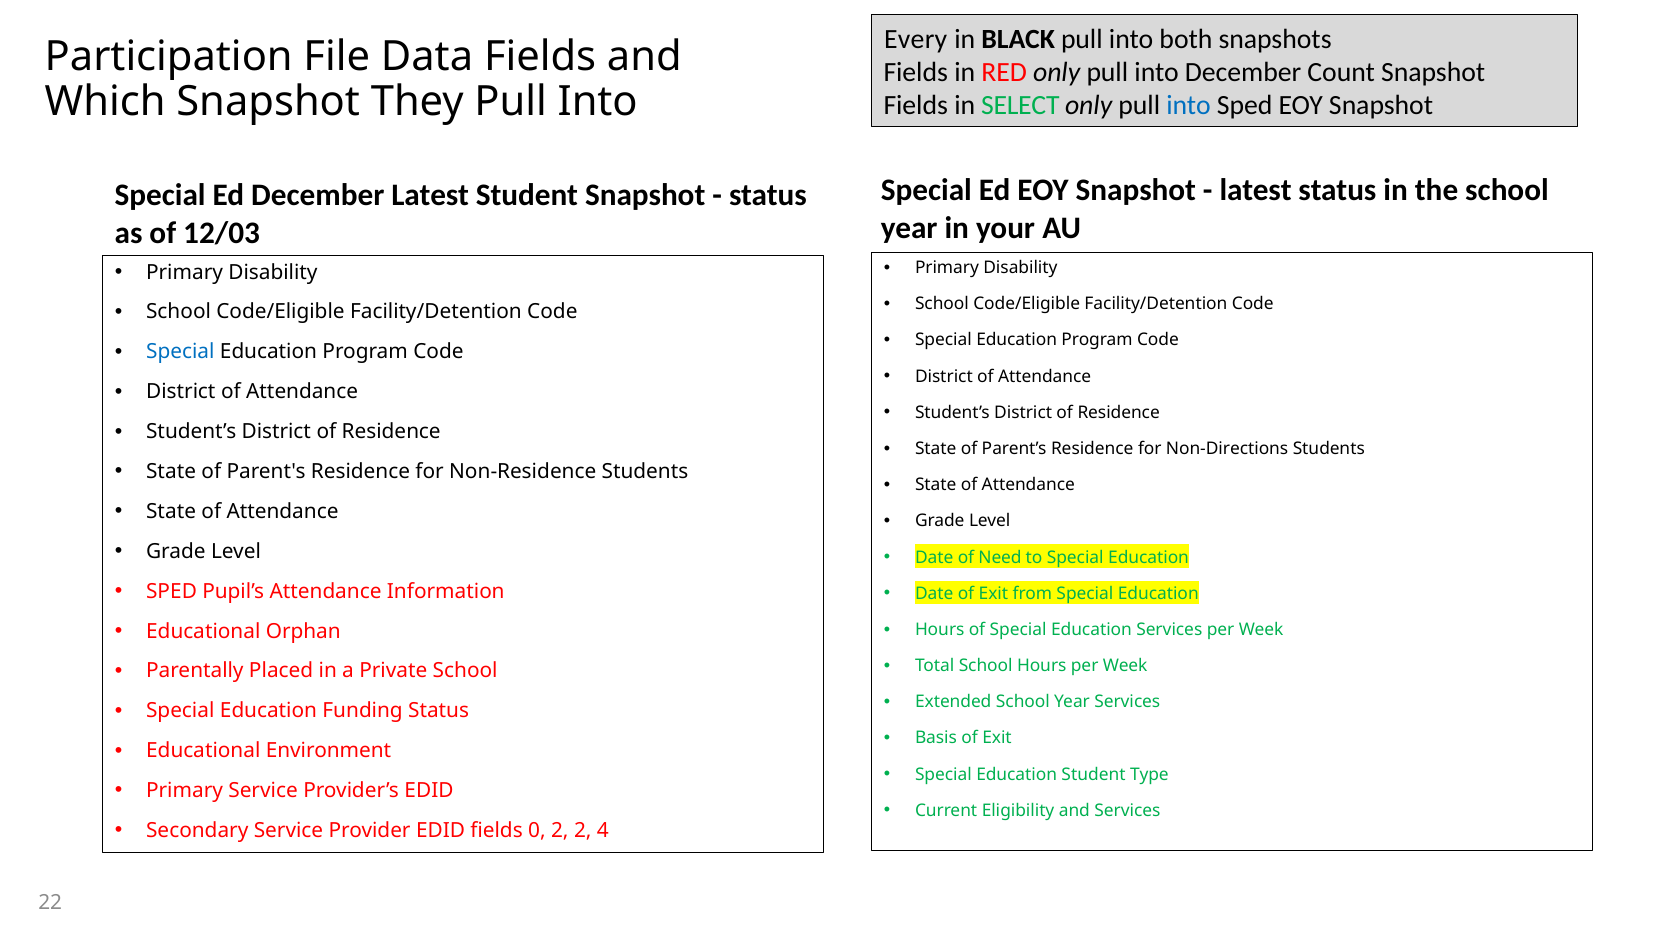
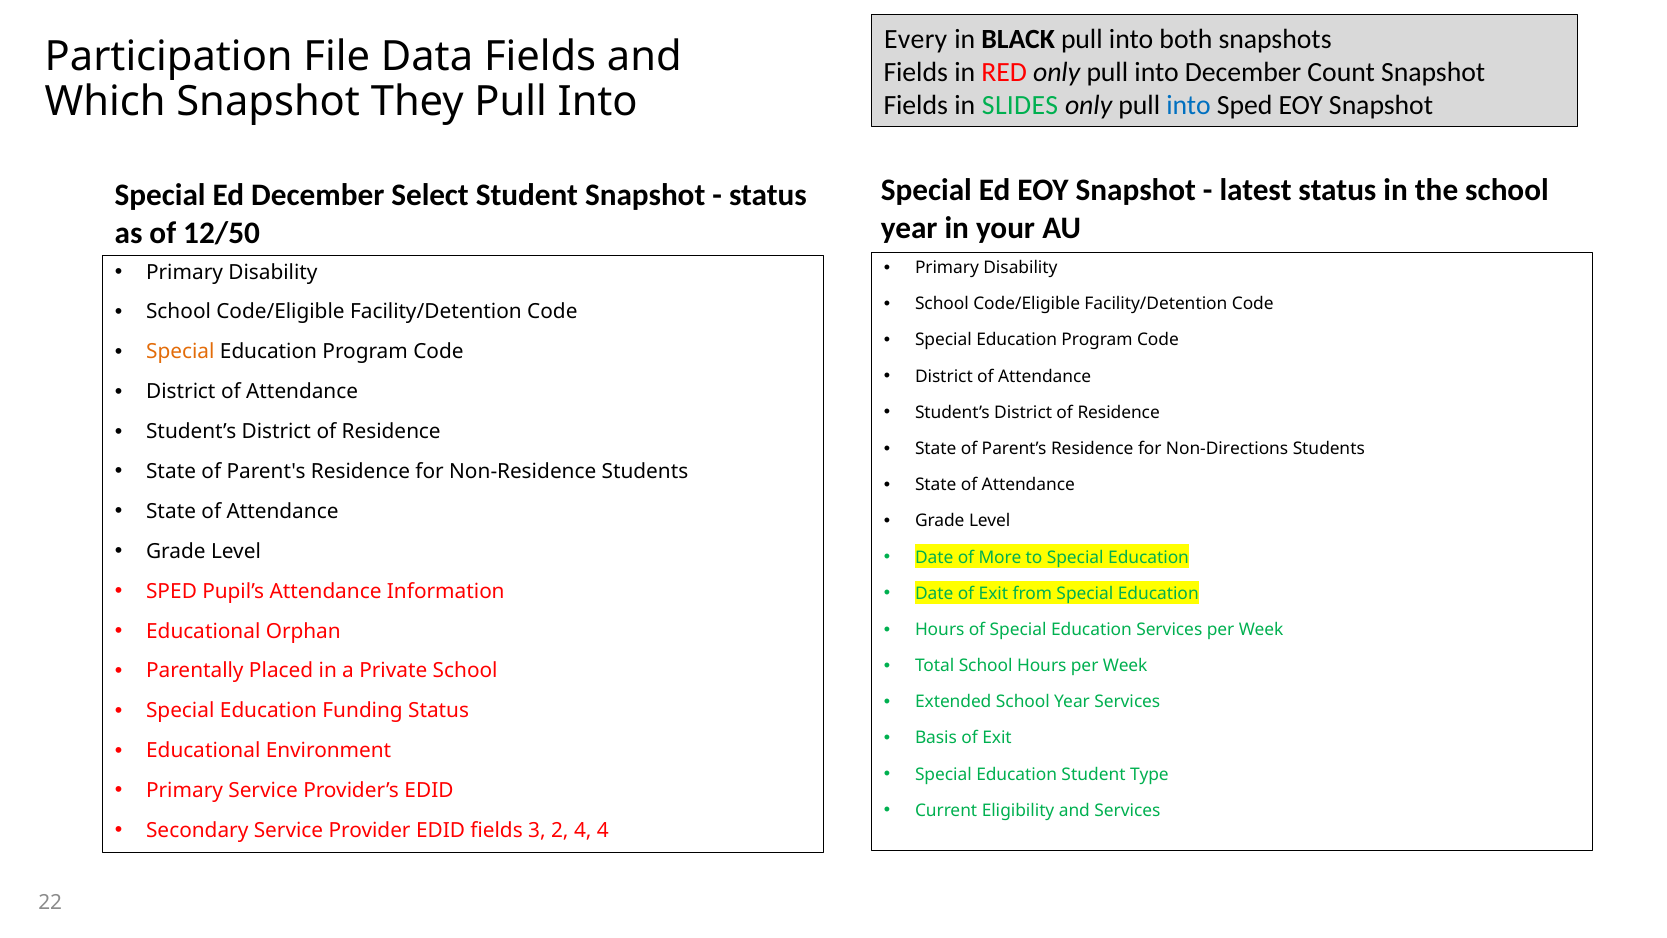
SELECT: SELECT -> SLIDES
December Latest: Latest -> Select
12/03: 12/03 -> 12/50
Special at (180, 352) colour: blue -> orange
Need: Need -> More
0: 0 -> 3
2 2: 2 -> 4
